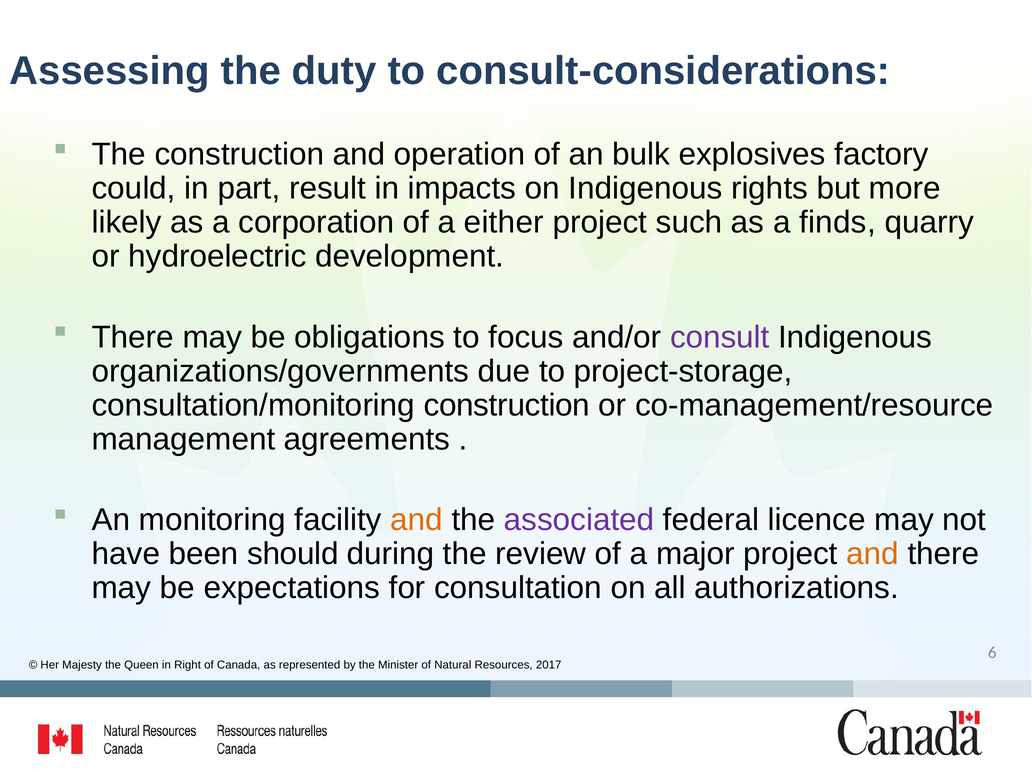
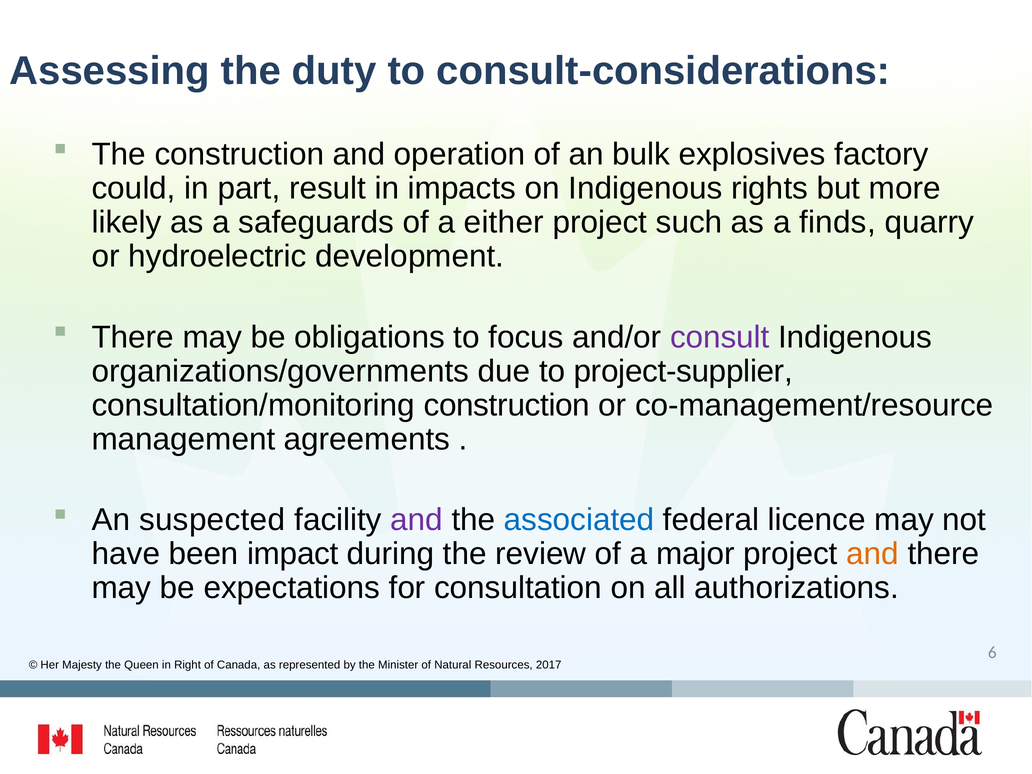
corporation: corporation -> safeguards
project-storage: project-storage -> project-supplier
monitoring: monitoring -> suspected
and at (417, 520) colour: orange -> purple
associated colour: purple -> blue
should: should -> impact
